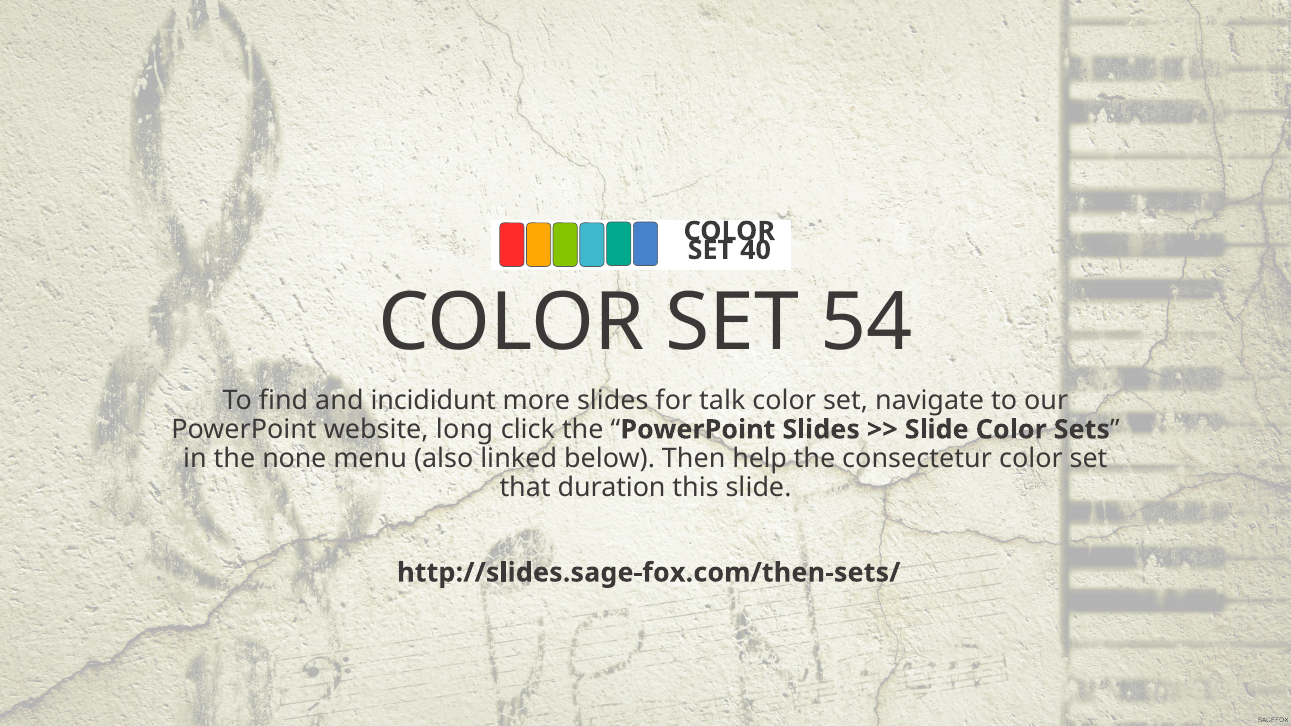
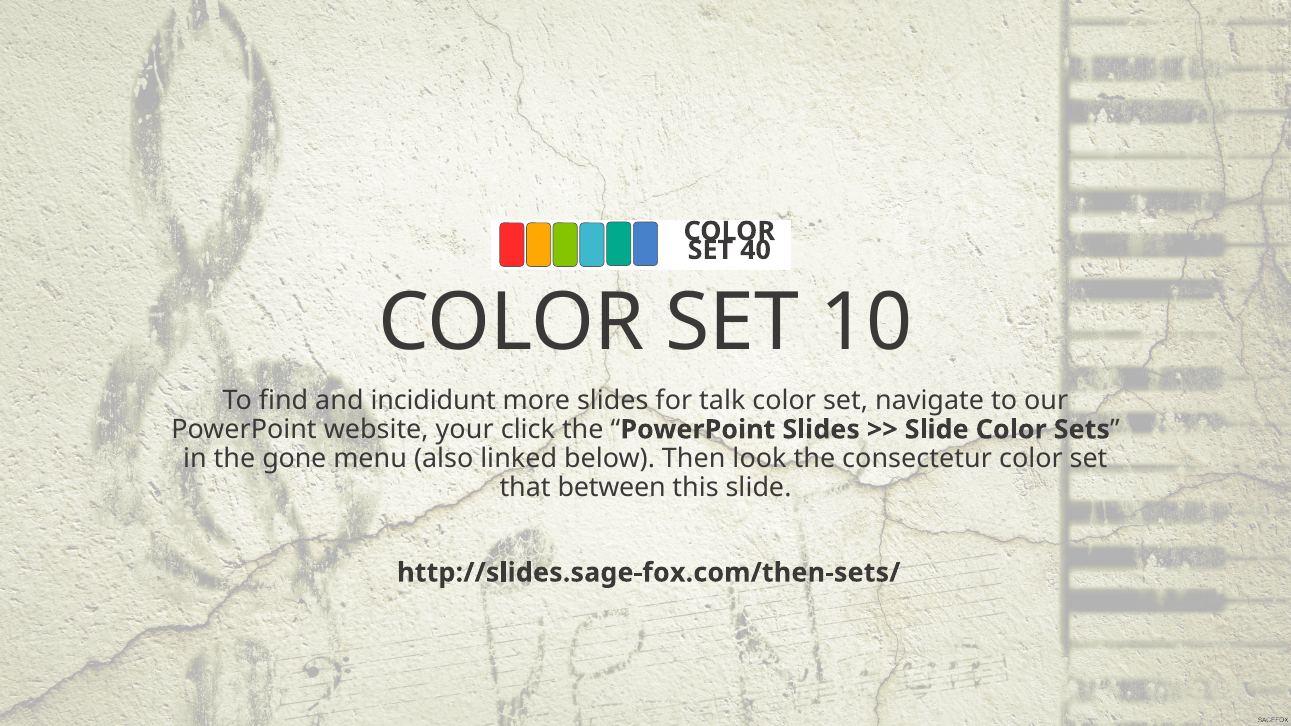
54: 54 -> 10
long: long -> your
none: none -> gone
help: help -> look
duration: duration -> between
